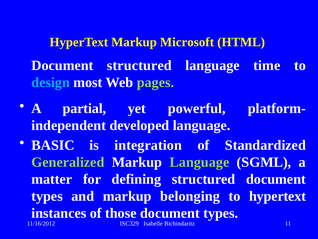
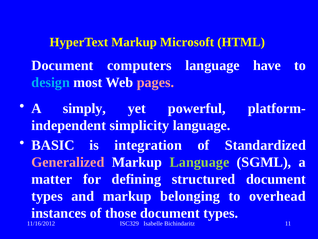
Document structured: structured -> computers
time: time -> have
pages colour: light green -> pink
partial: partial -> simply
developed: developed -> simplicity
Generalized colour: light green -> pink
to hypertext: hypertext -> overhead
